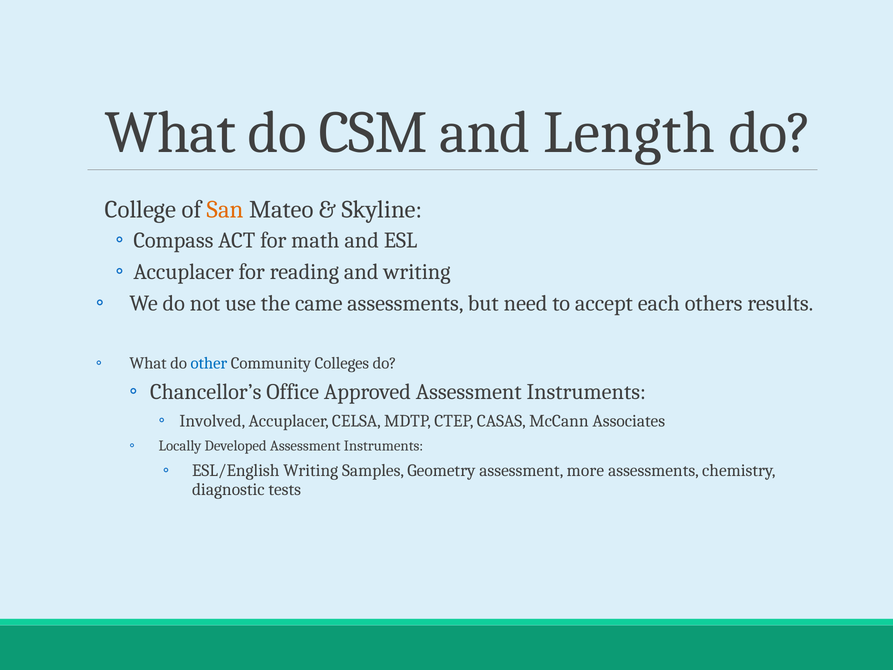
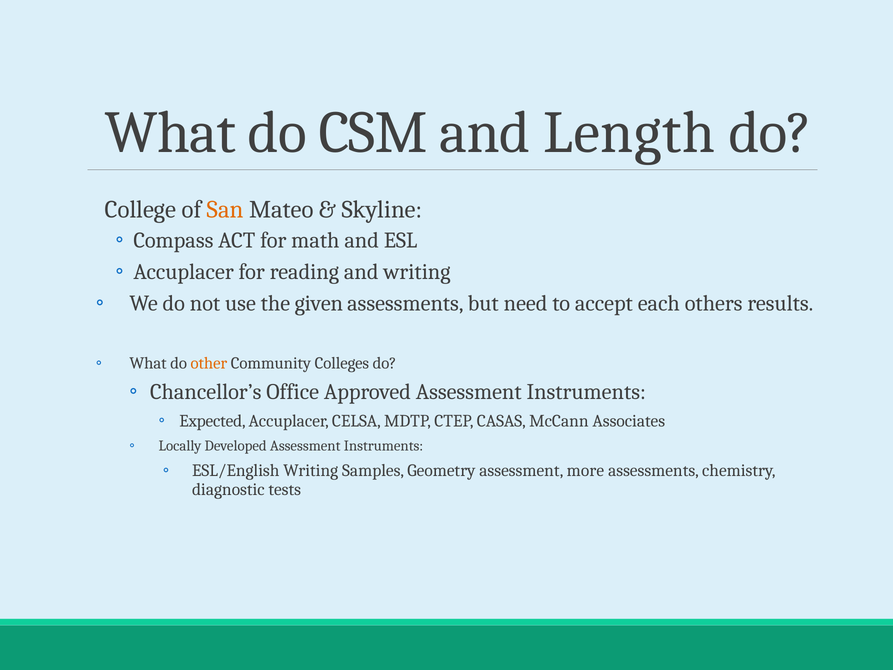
came: came -> given
other colour: blue -> orange
Involved: Involved -> Expected
